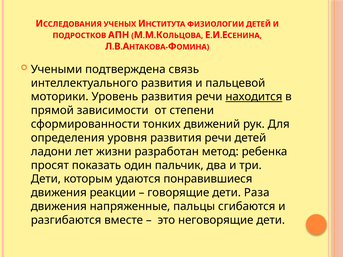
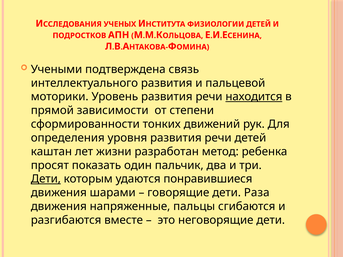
ладони: ладони -> каштан
Дети at (46, 179) underline: none -> present
реакции: реакции -> шарами
